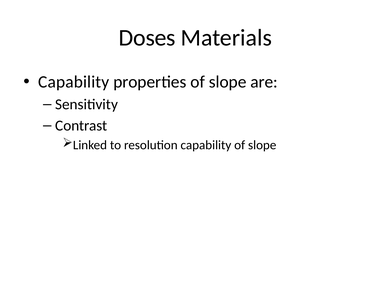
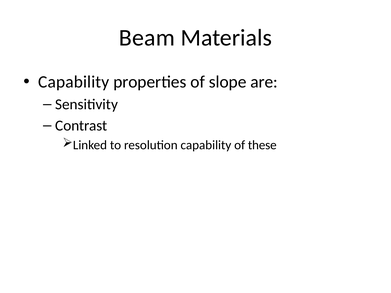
Doses: Doses -> Beam
capability of slope: slope -> these
